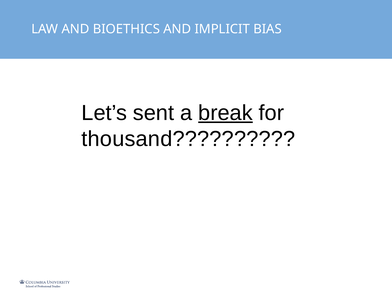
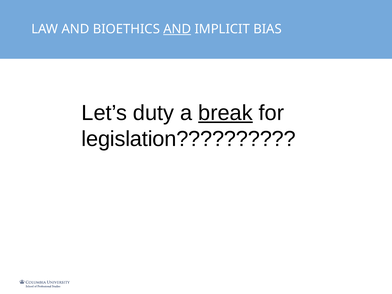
AND at (177, 29) underline: none -> present
sent: sent -> duty
thousand: thousand -> legislation
